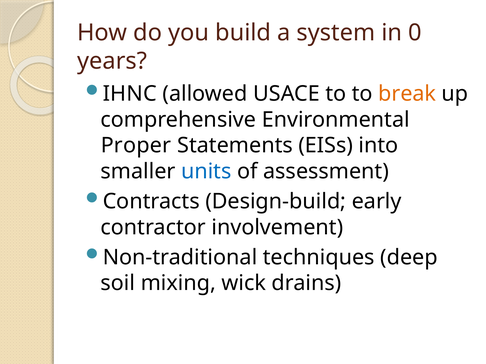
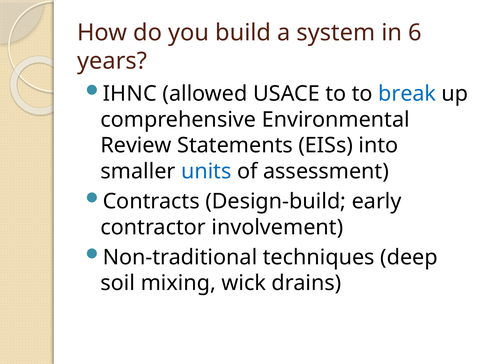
0: 0 -> 6
break colour: orange -> blue
Proper: Proper -> Review
